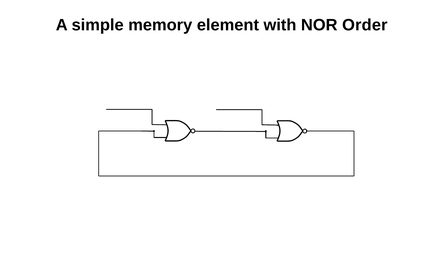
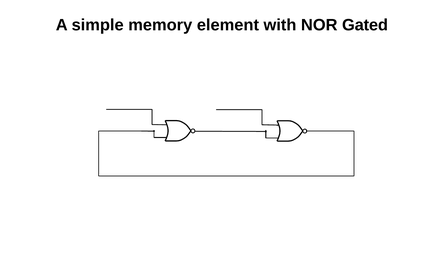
Order: Order -> Gated
